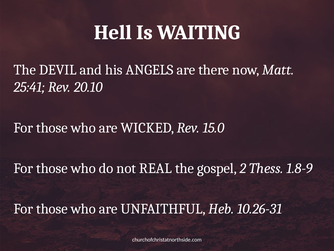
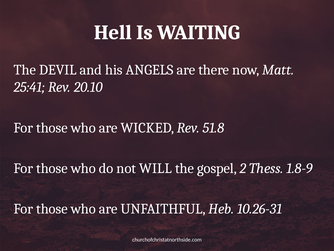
15.0: 15.0 -> 51.8
REAL: REAL -> WILL
